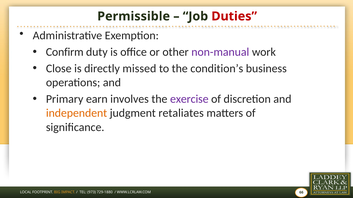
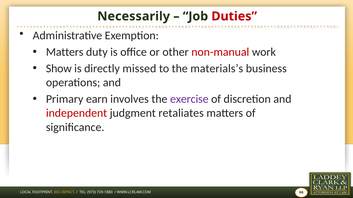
Permissible: Permissible -> Necessarily
Confirm at (65, 52): Confirm -> Matters
non-manual colour: purple -> red
Close: Close -> Show
condition’s: condition’s -> materials’s
independent colour: orange -> red
